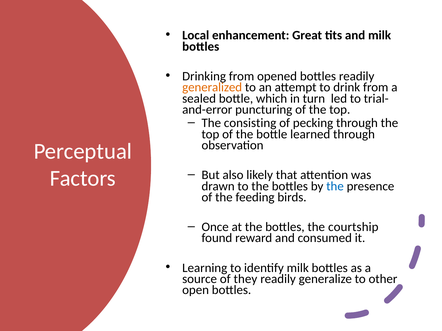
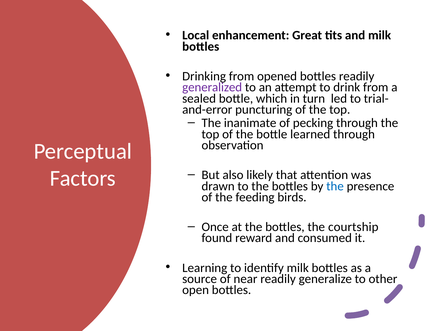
generalized colour: orange -> purple
consisting: consisting -> inanimate
they: they -> near
